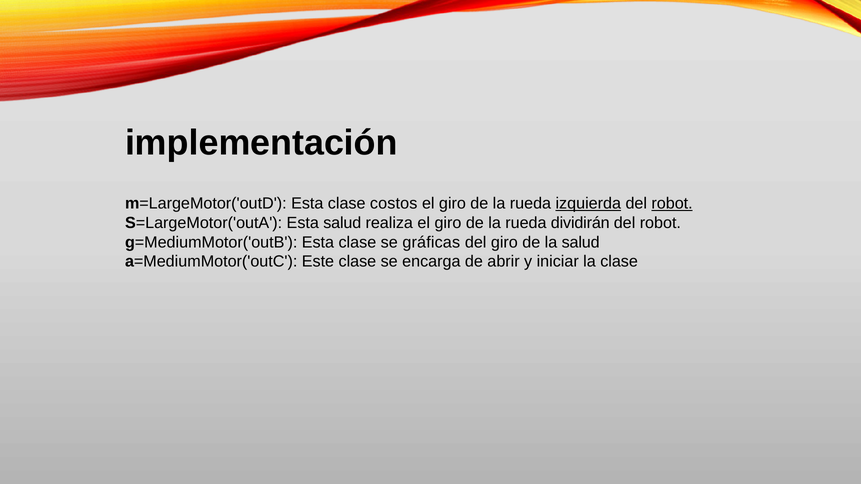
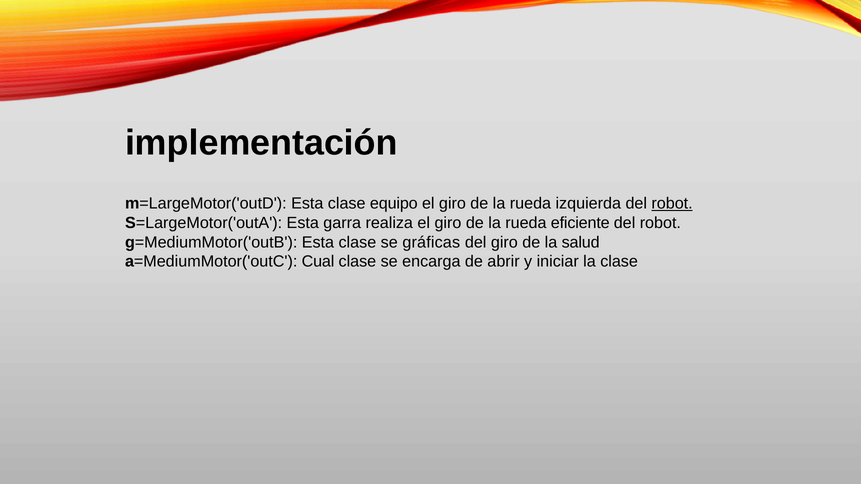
costos: costos -> equipo
izquierda underline: present -> none
Esta salud: salud -> garra
dividirán: dividirán -> eficiente
Este: Este -> Cual
